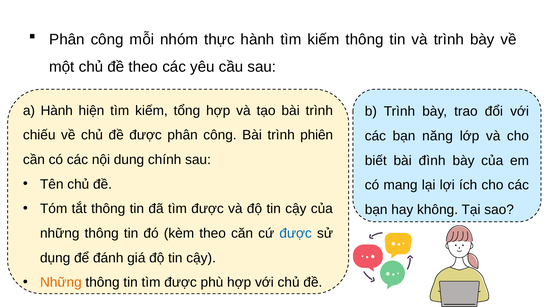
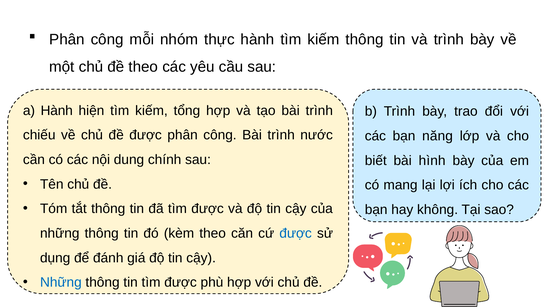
phiên: phiên -> nước
đình: đình -> hình
Những at (61, 283) colour: orange -> blue
